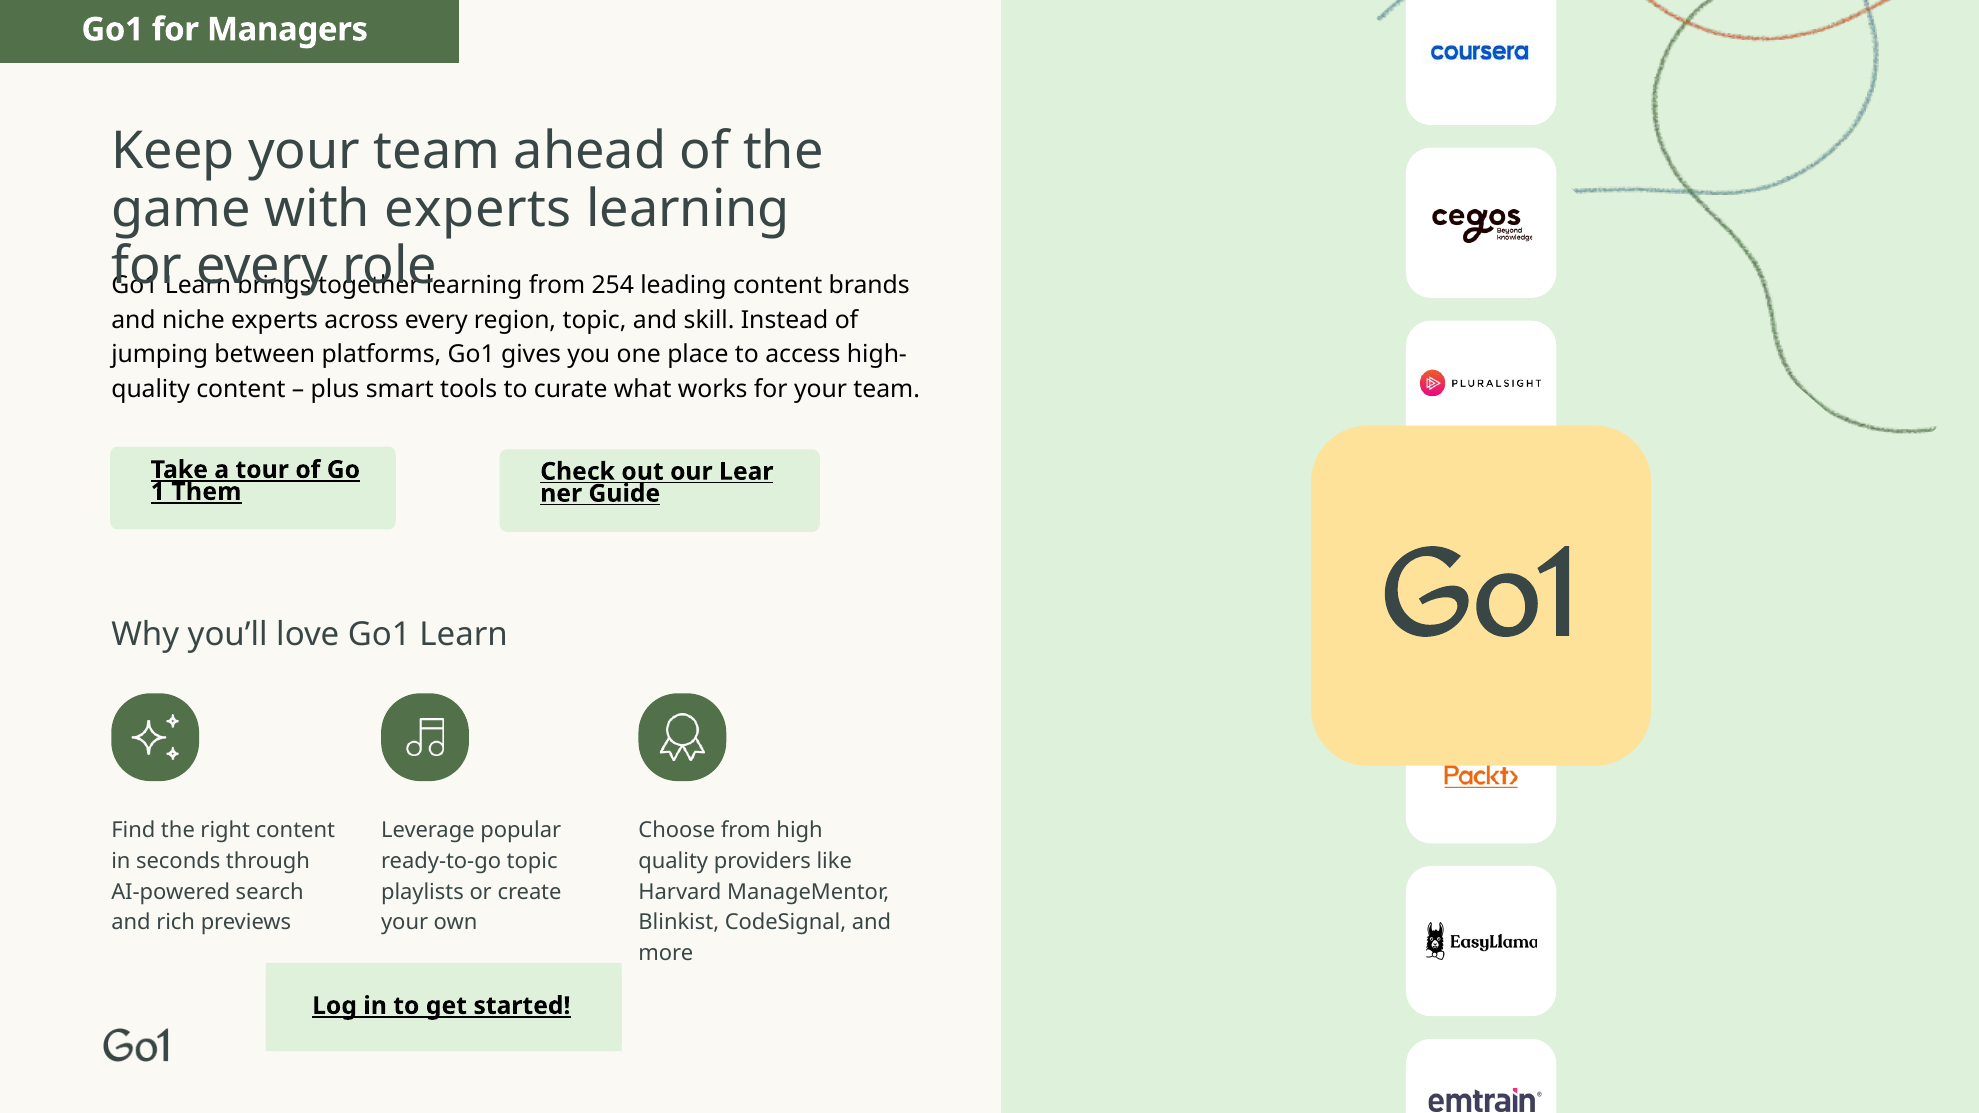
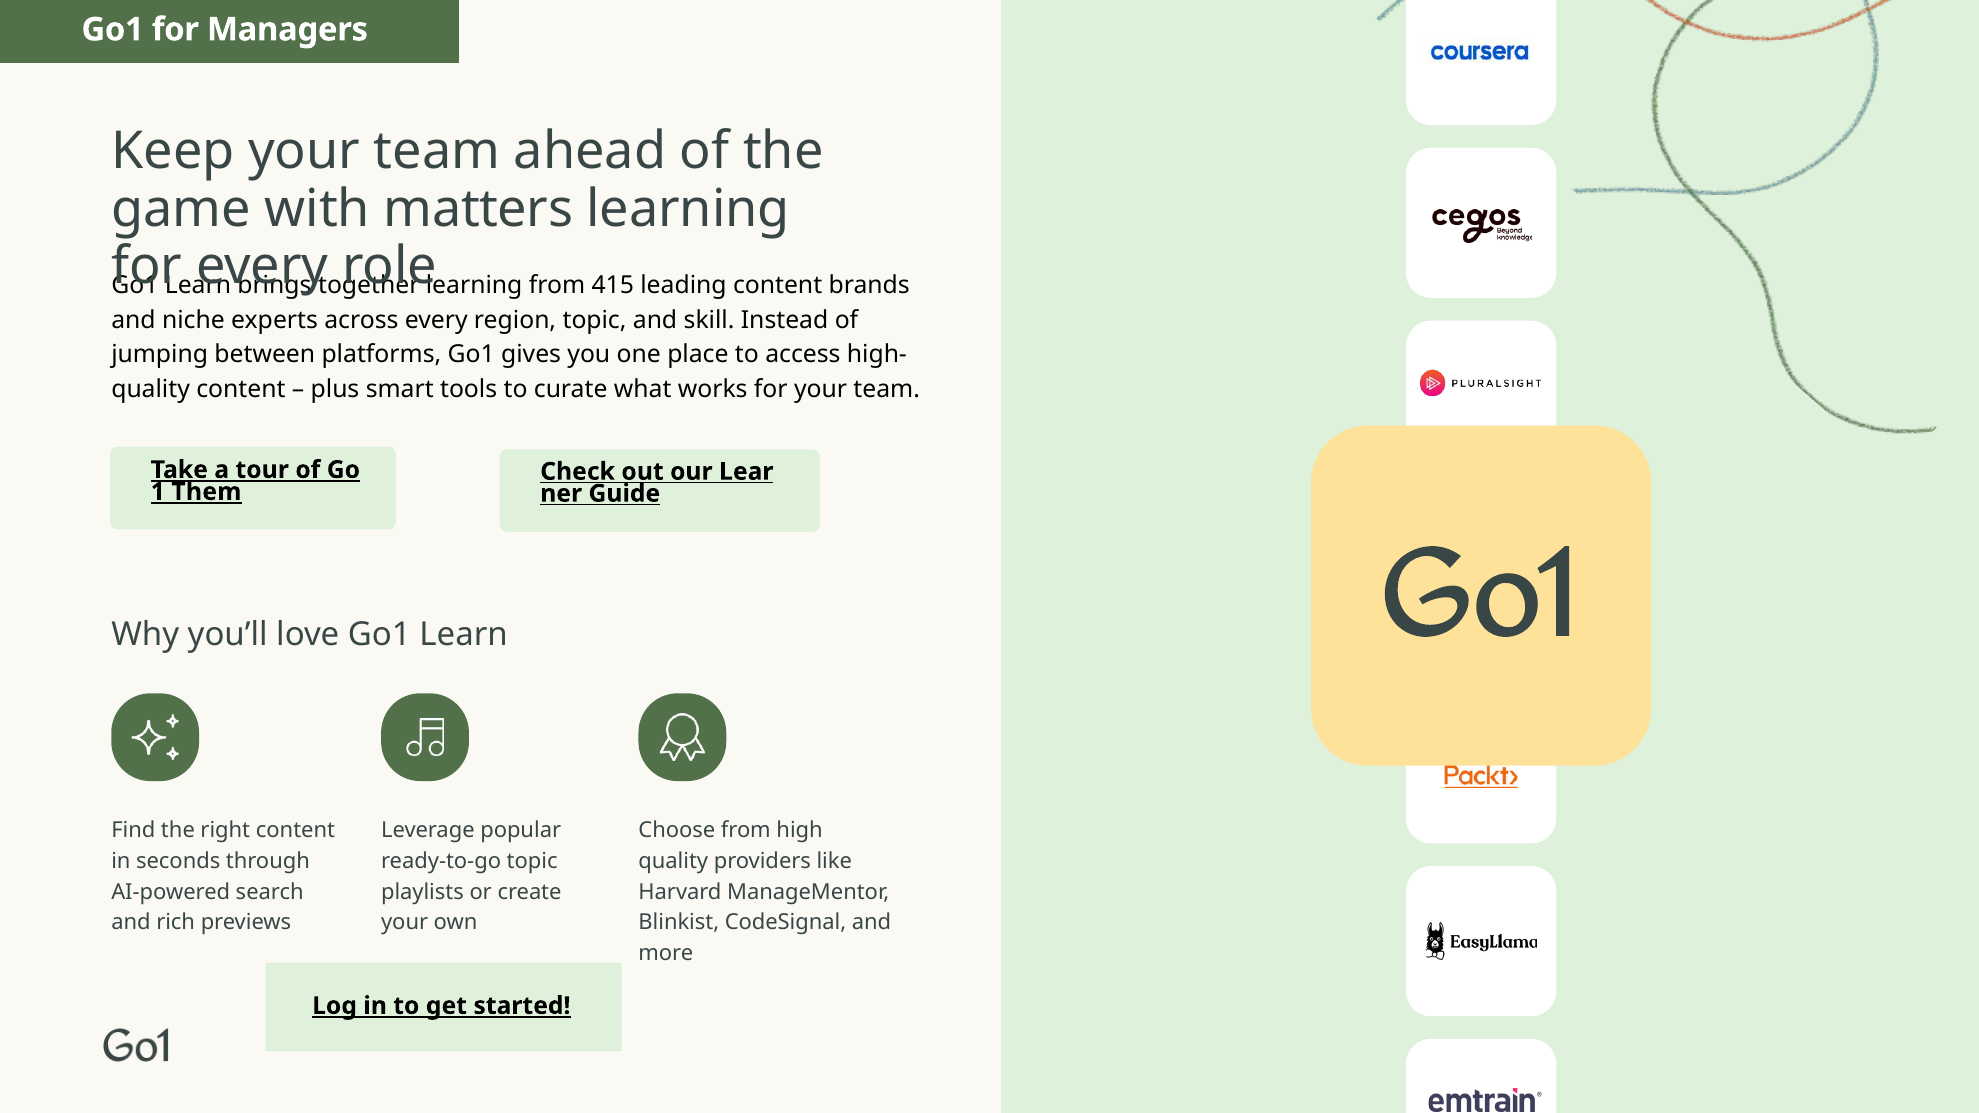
with experts: experts -> matters
254: 254 -> 415
